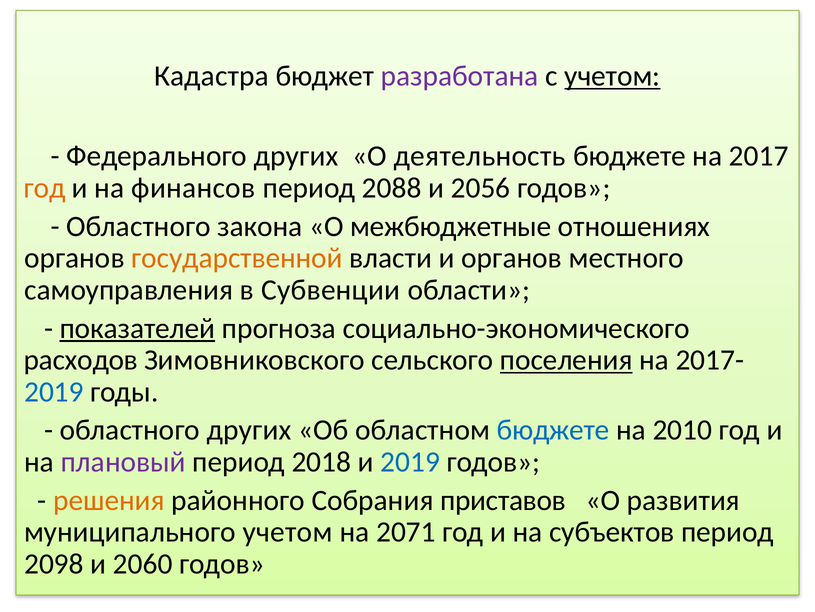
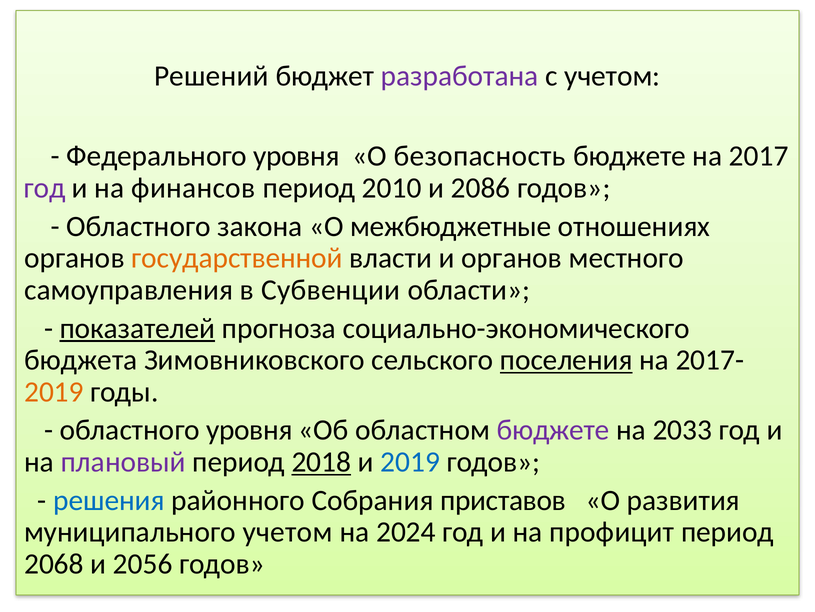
Кадастра: Кадастра -> Решений
учетом at (612, 76) underline: present -> none
Федерального других: других -> уровня
деятельность: деятельность -> безопасность
год at (45, 188) colour: orange -> purple
2088: 2088 -> 2010
2056: 2056 -> 2086
расходов: расходов -> бюджета
2019 at (54, 391) colour: blue -> orange
областного других: других -> уровня
бюджете at (553, 430) colour: blue -> purple
2010: 2010 -> 2033
2018 underline: none -> present
решения colour: orange -> blue
2071: 2071 -> 2024
субъектов: субъектов -> профицит
2098: 2098 -> 2068
2060: 2060 -> 2056
